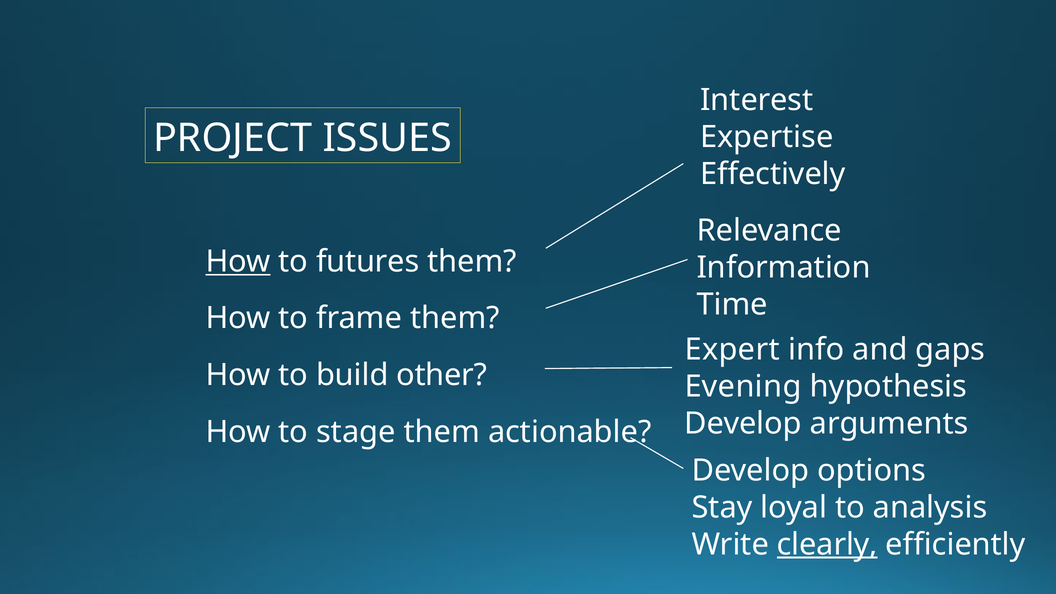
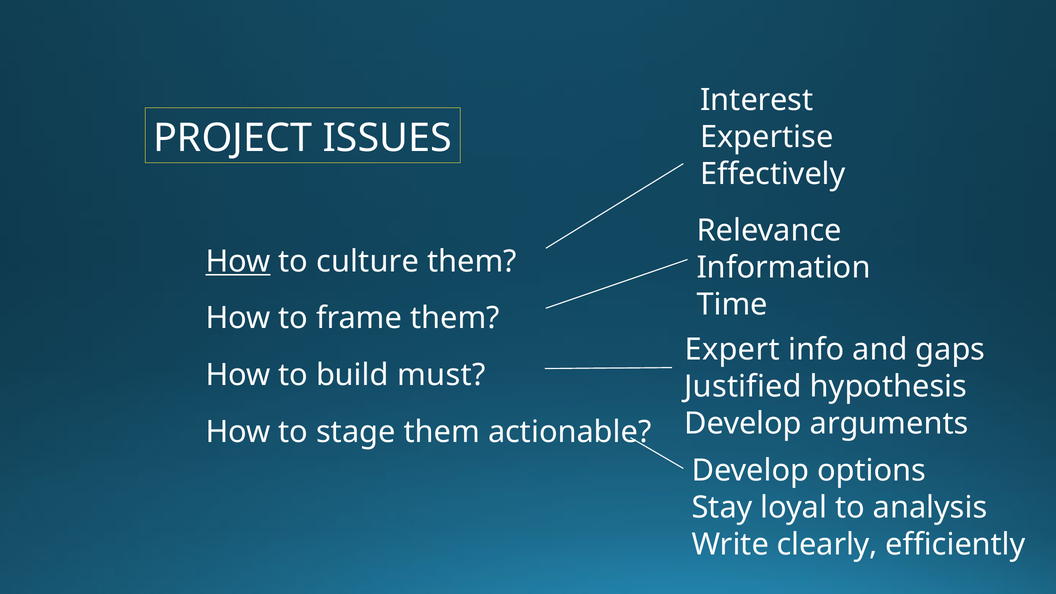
futures: futures -> culture
other: other -> must
Evening: Evening -> Justified
clearly underline: present -> none
